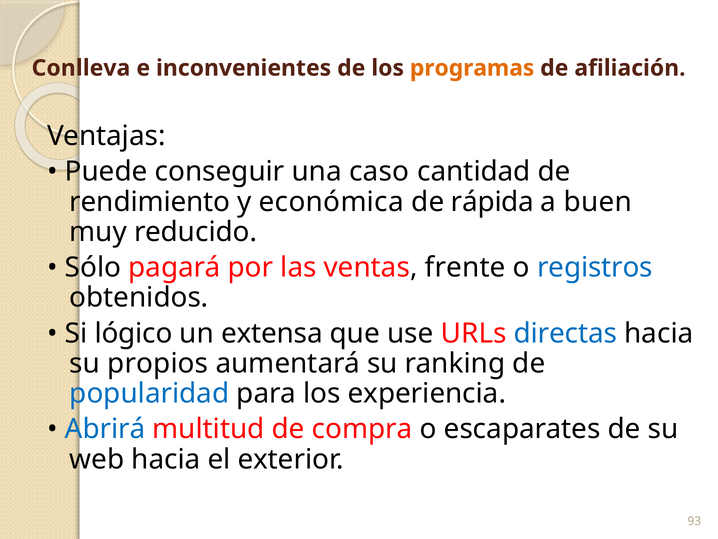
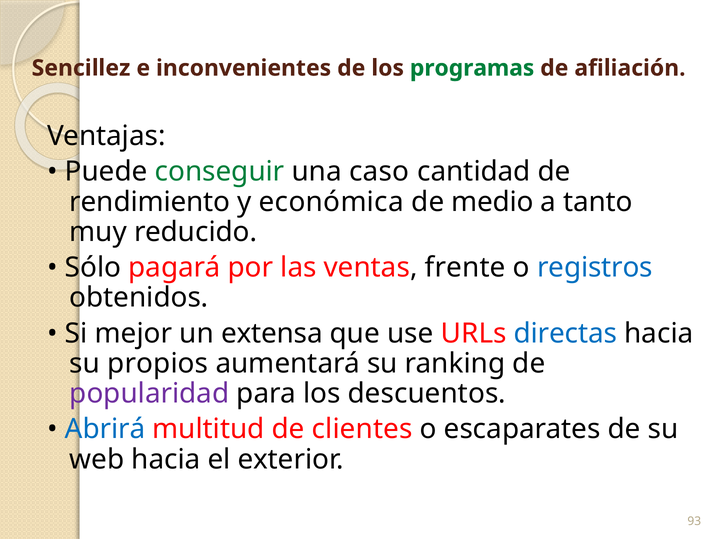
Conlleva: Conlleva -> Sencillez
programas colour: orange -> green
conseguir colour: black -> green
rápida: rápida -> medio
buen: buen -> tanto
lógico: lógico -> mejor
popularidad colour: blue -> purple
experiencia: experiencia -> descuentos
compra: compra -> clientes
